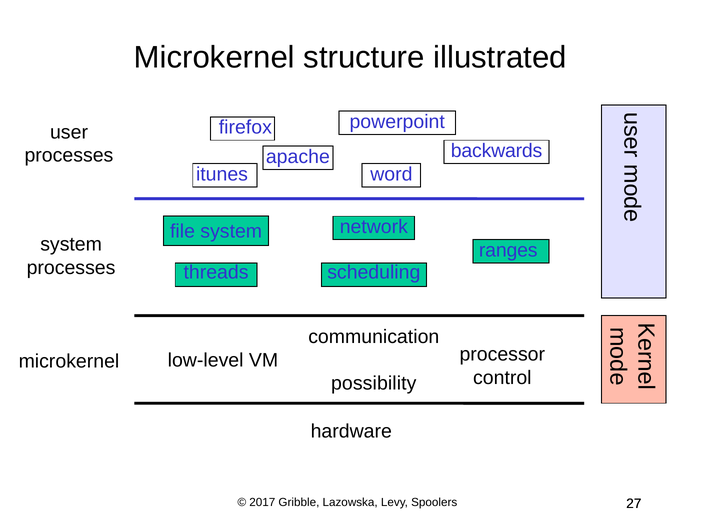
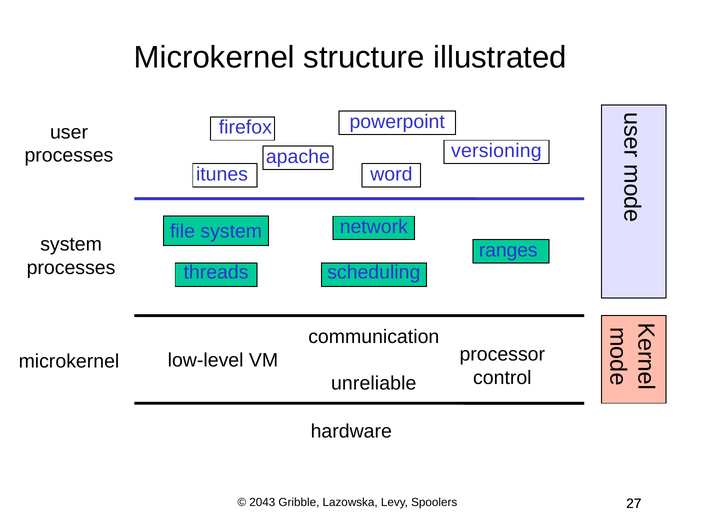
backwards: backwards -> versioning
possibility: possibility -> unreliable
2017: 2017 -> 2043
